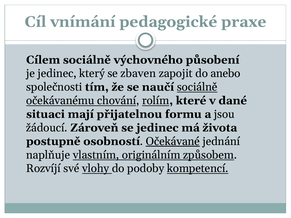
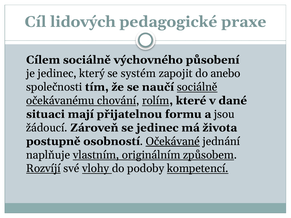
vnímání: vnímání -> lidových
zbaven: zbaven -> systém
Rozvíjí underline: none -> present
